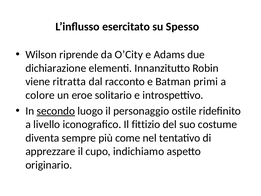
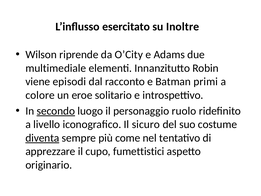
Spesso: Spesso -> Inoltre
dichiarazione: dichiarazione -> multimediale
ritratta: ritratta -> episodi
ostile: ostile -> ruolo
fittizio: fittizio -> sicuro
diventa underline: none -> present
indichiamo: indichiamo -> fumettistici
